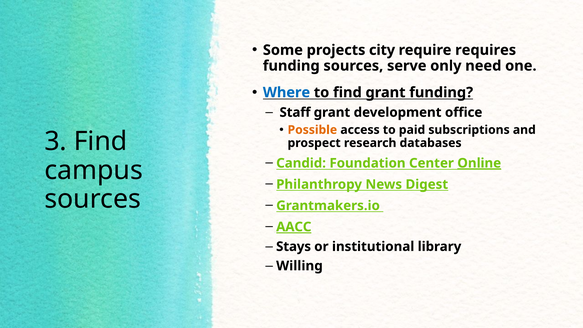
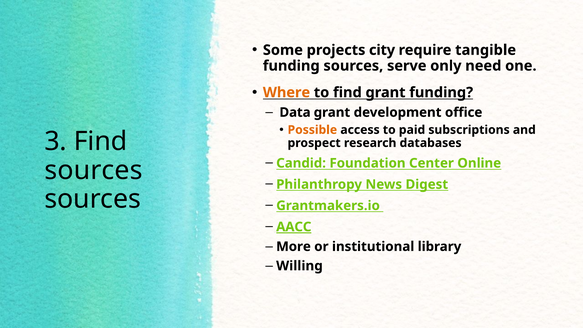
requires: requires -> tangible
Where colour: blue -> orange
Staff: Staff -> Data
Online underline: present -> none
campus at (94, 170): campus -> sources
Stays: Stays -> More
